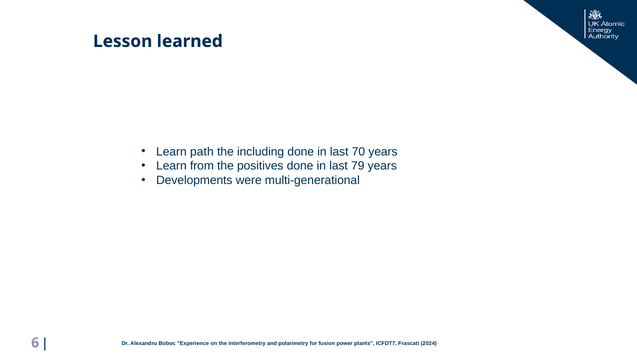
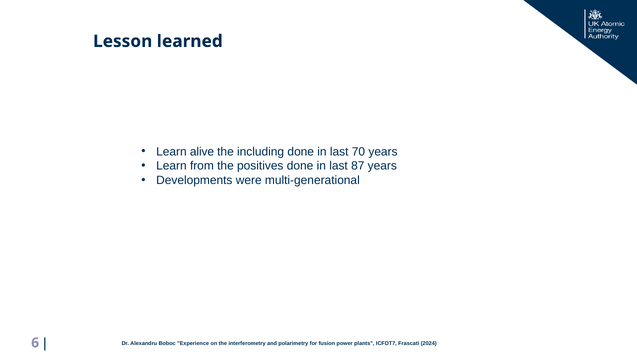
path: path -> alive
79: 79 -> 87
